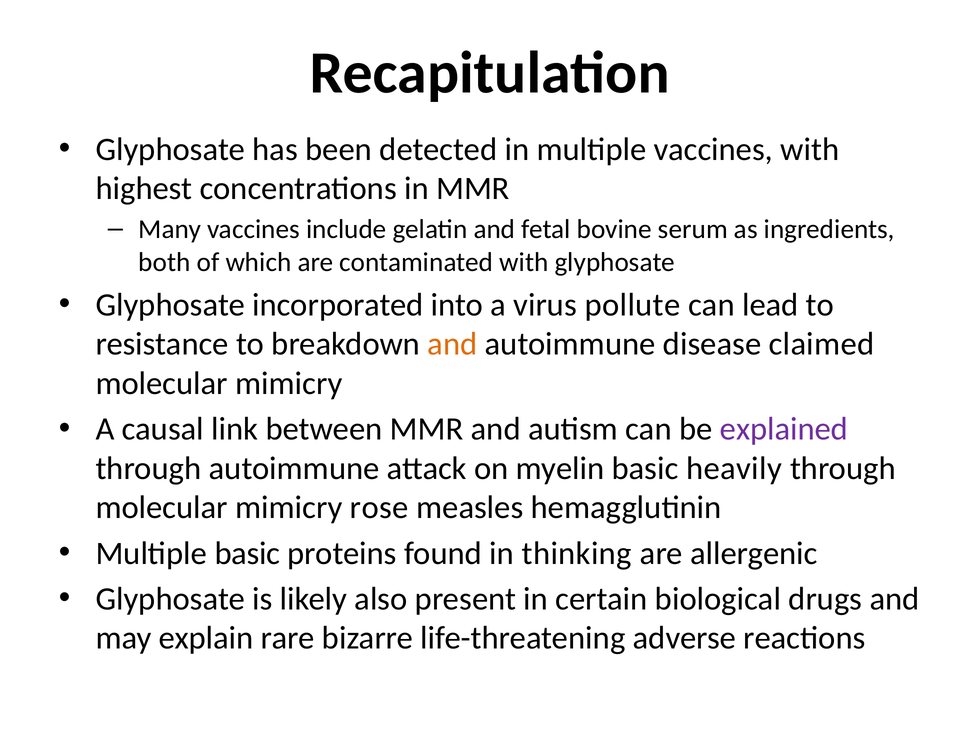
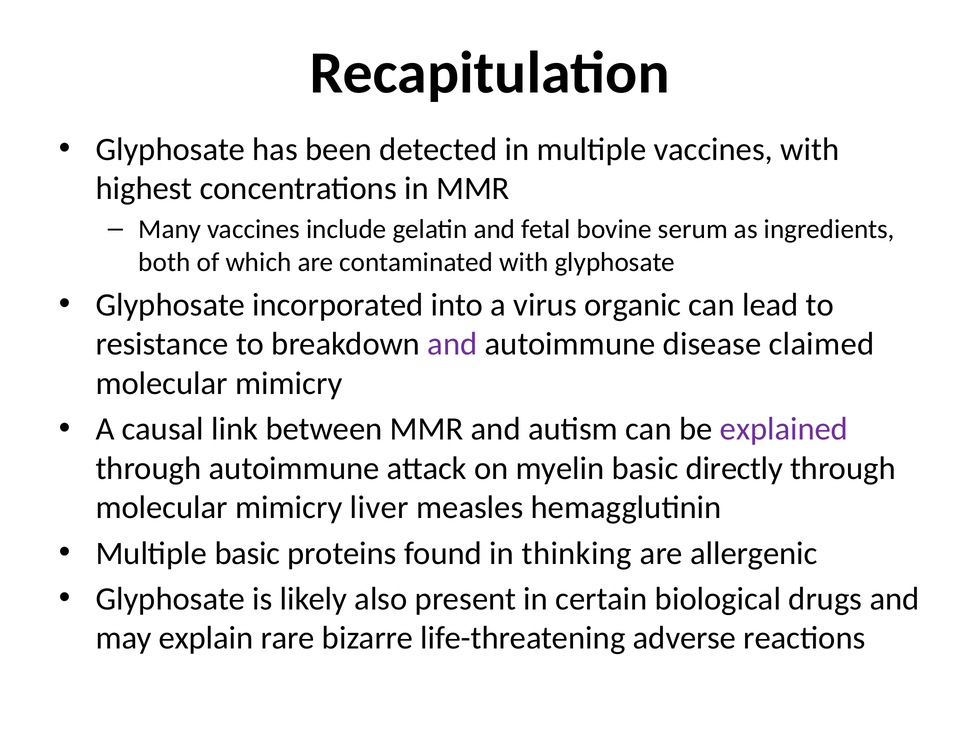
pollute: pollute -> organic
and at (452, 344) colour: orange -> purple
heavily: heavily -> directly
rose: rose -> liver
